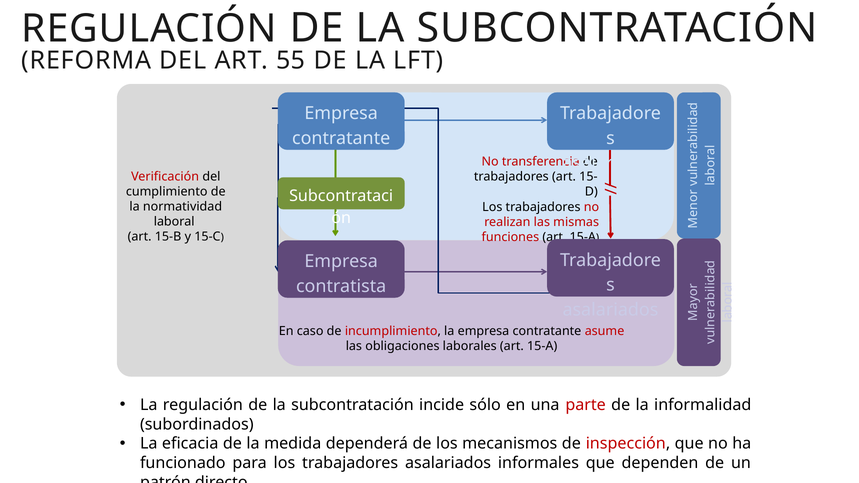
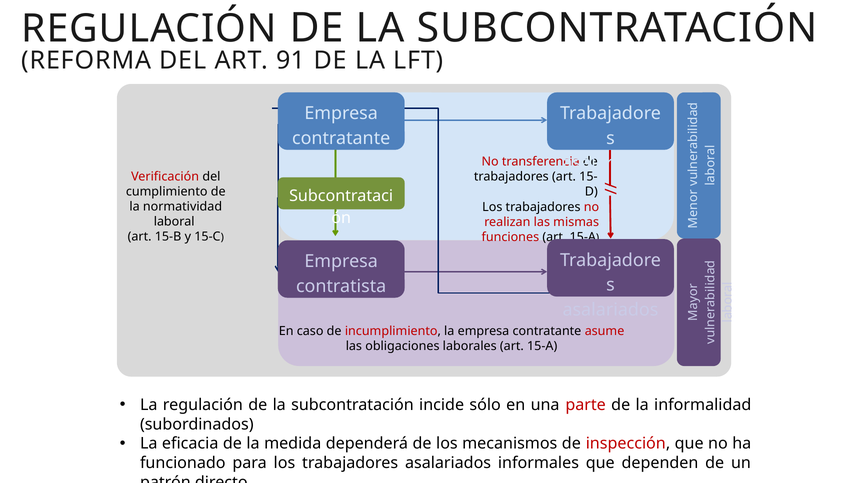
55: 55 -> 91
